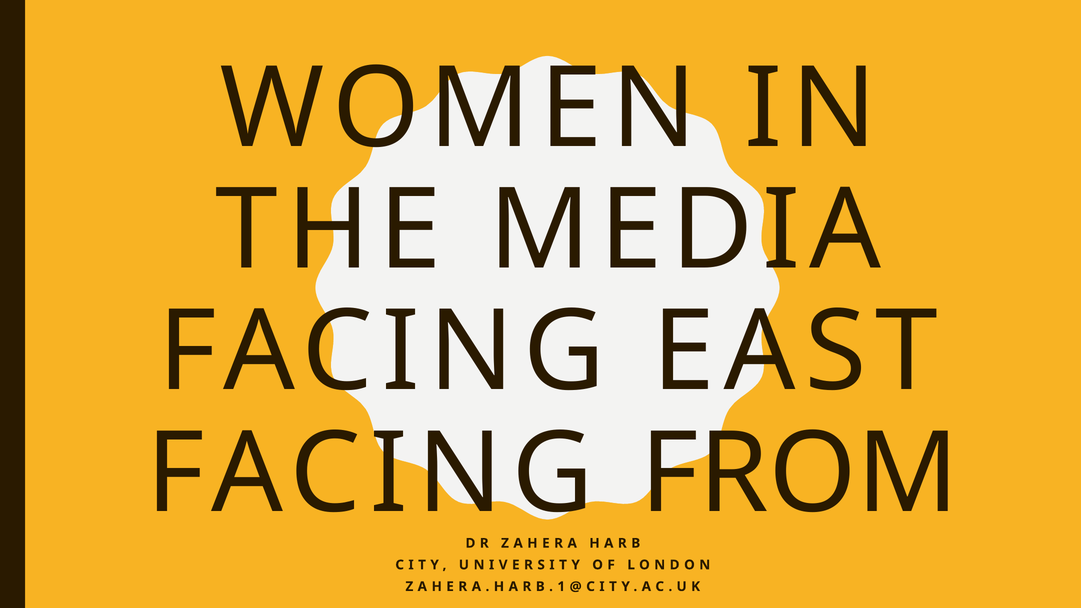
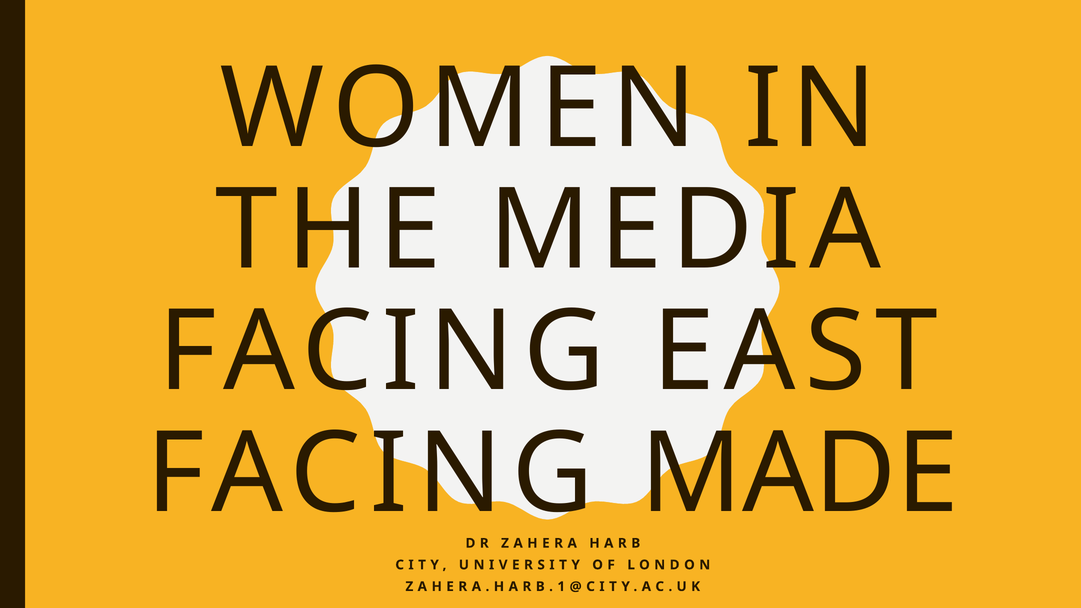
FROM: FROM -> MADE
